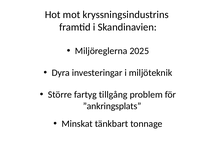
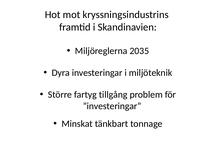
2025: 2025 -> 2035
”ankringsplats: ”ankringsplats -> ”investeringar
